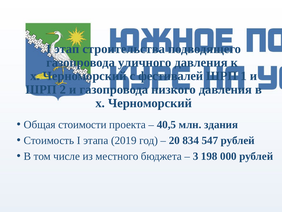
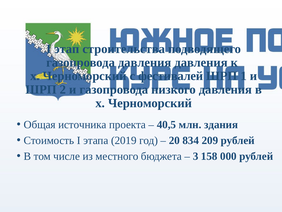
газопровода уличного: уличного -> давления
стоимости: стоимости -> источника
547: 547 -> 209
198: 198 -> 158
